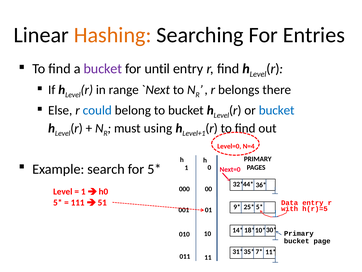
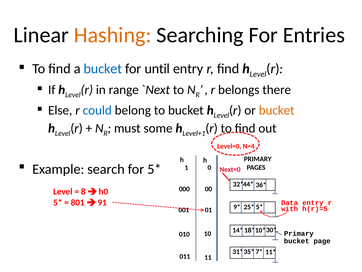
bucket at (103, 69) colour: purple -> blue
bucket at (277, 110) colour: blue -> orange
using: using -> some
1 at (83, 191): 1 -> 8
111: 111 -> 801
51: 51 -> 91
